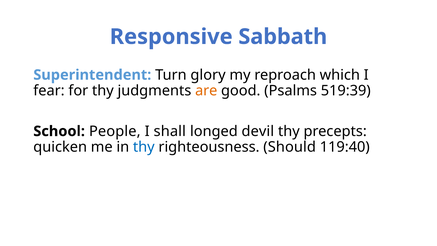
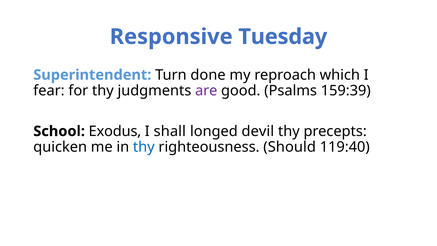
Sabbath: Sabbath -> Tuesday
glory: glory -> done
are colour: orange -> purple
519:39: 519:39 -> 159:39
People: People -> Exodus
